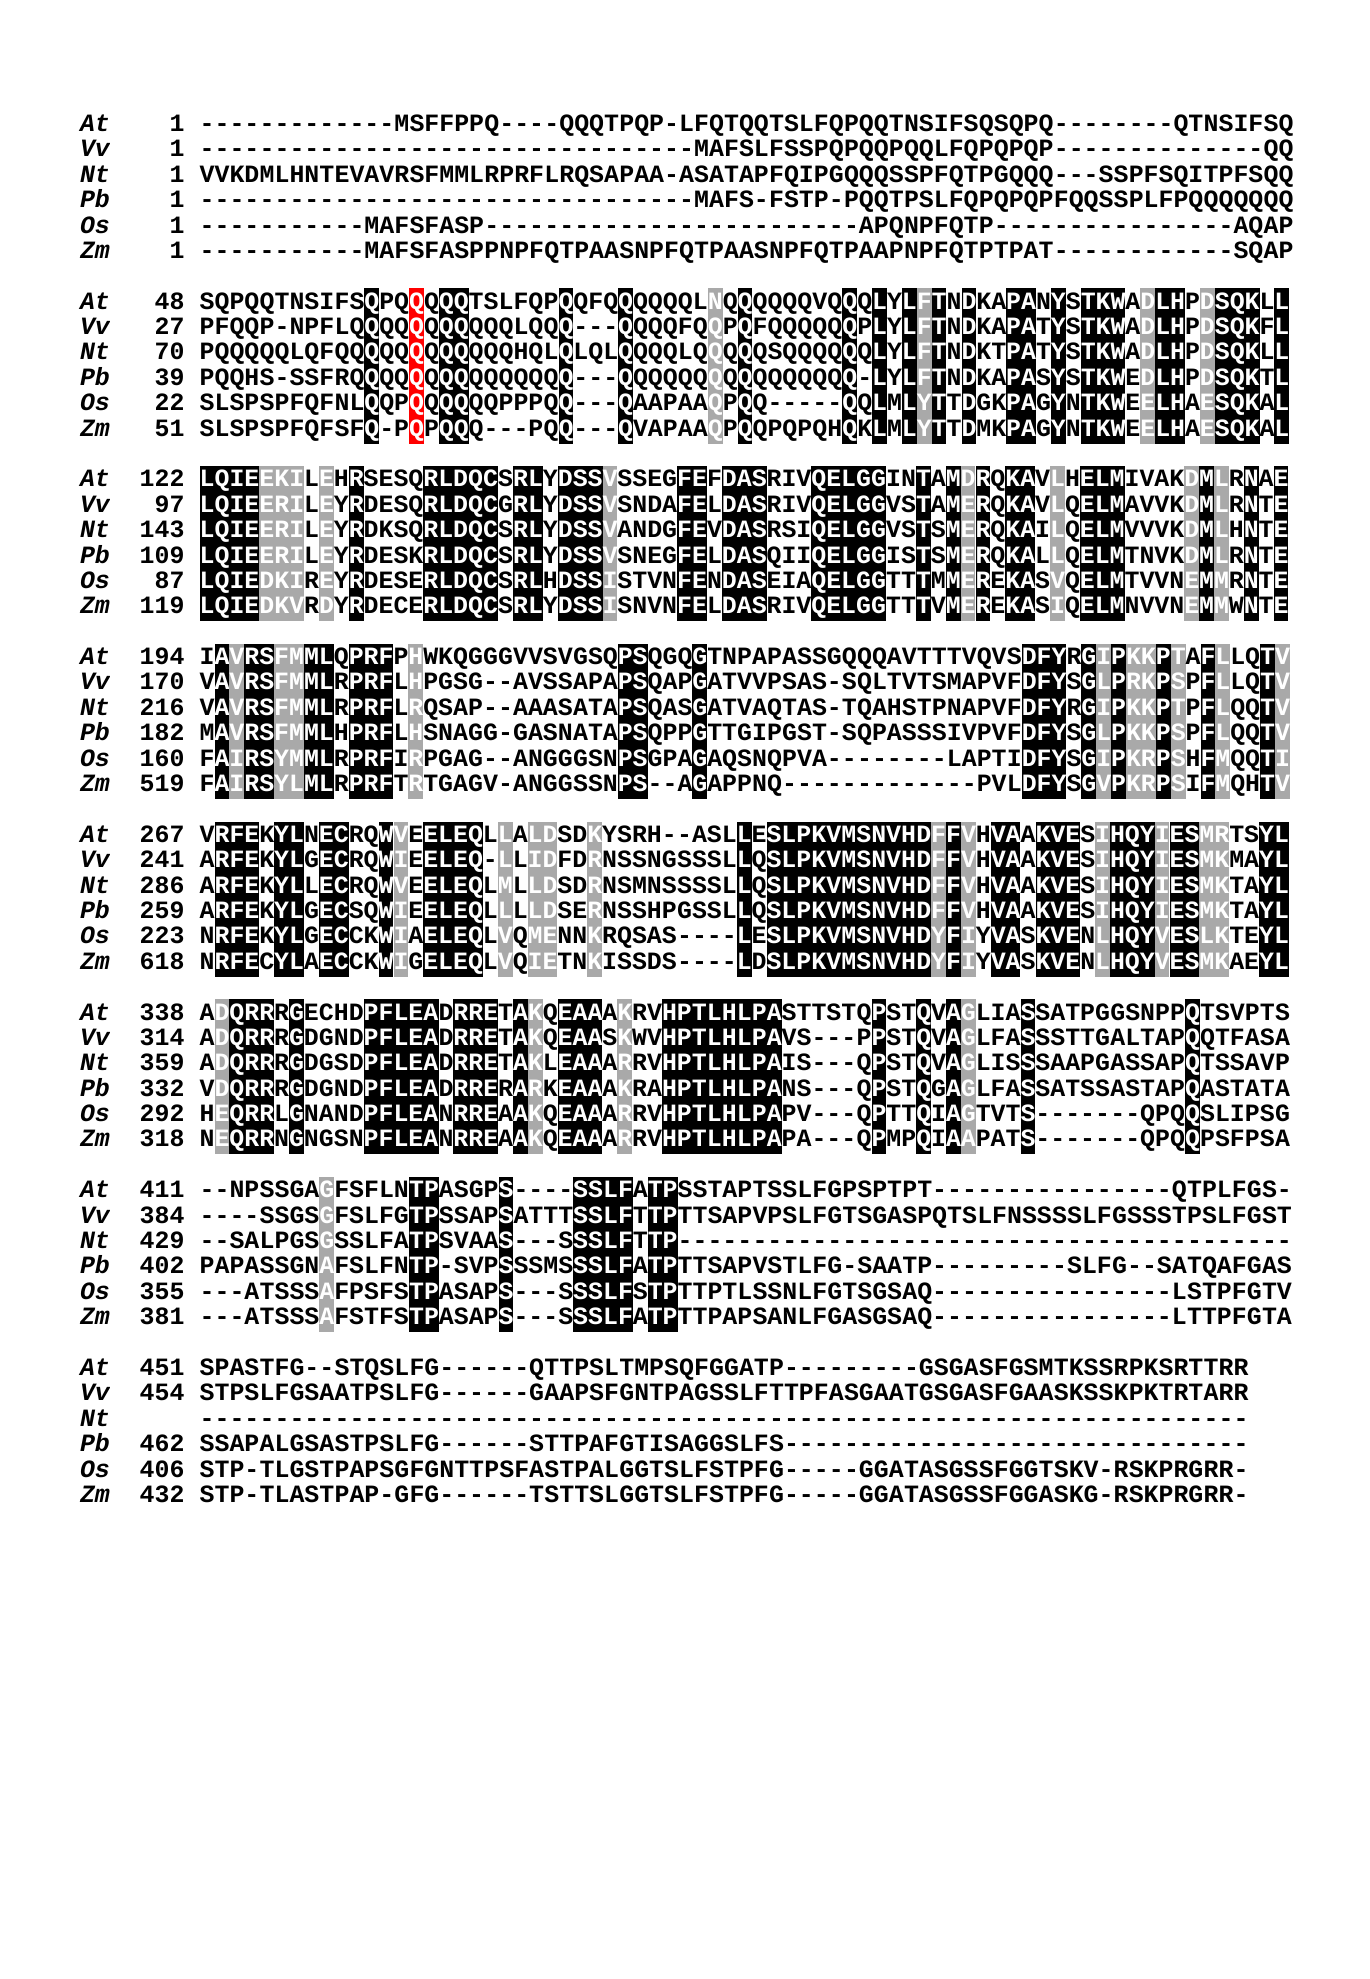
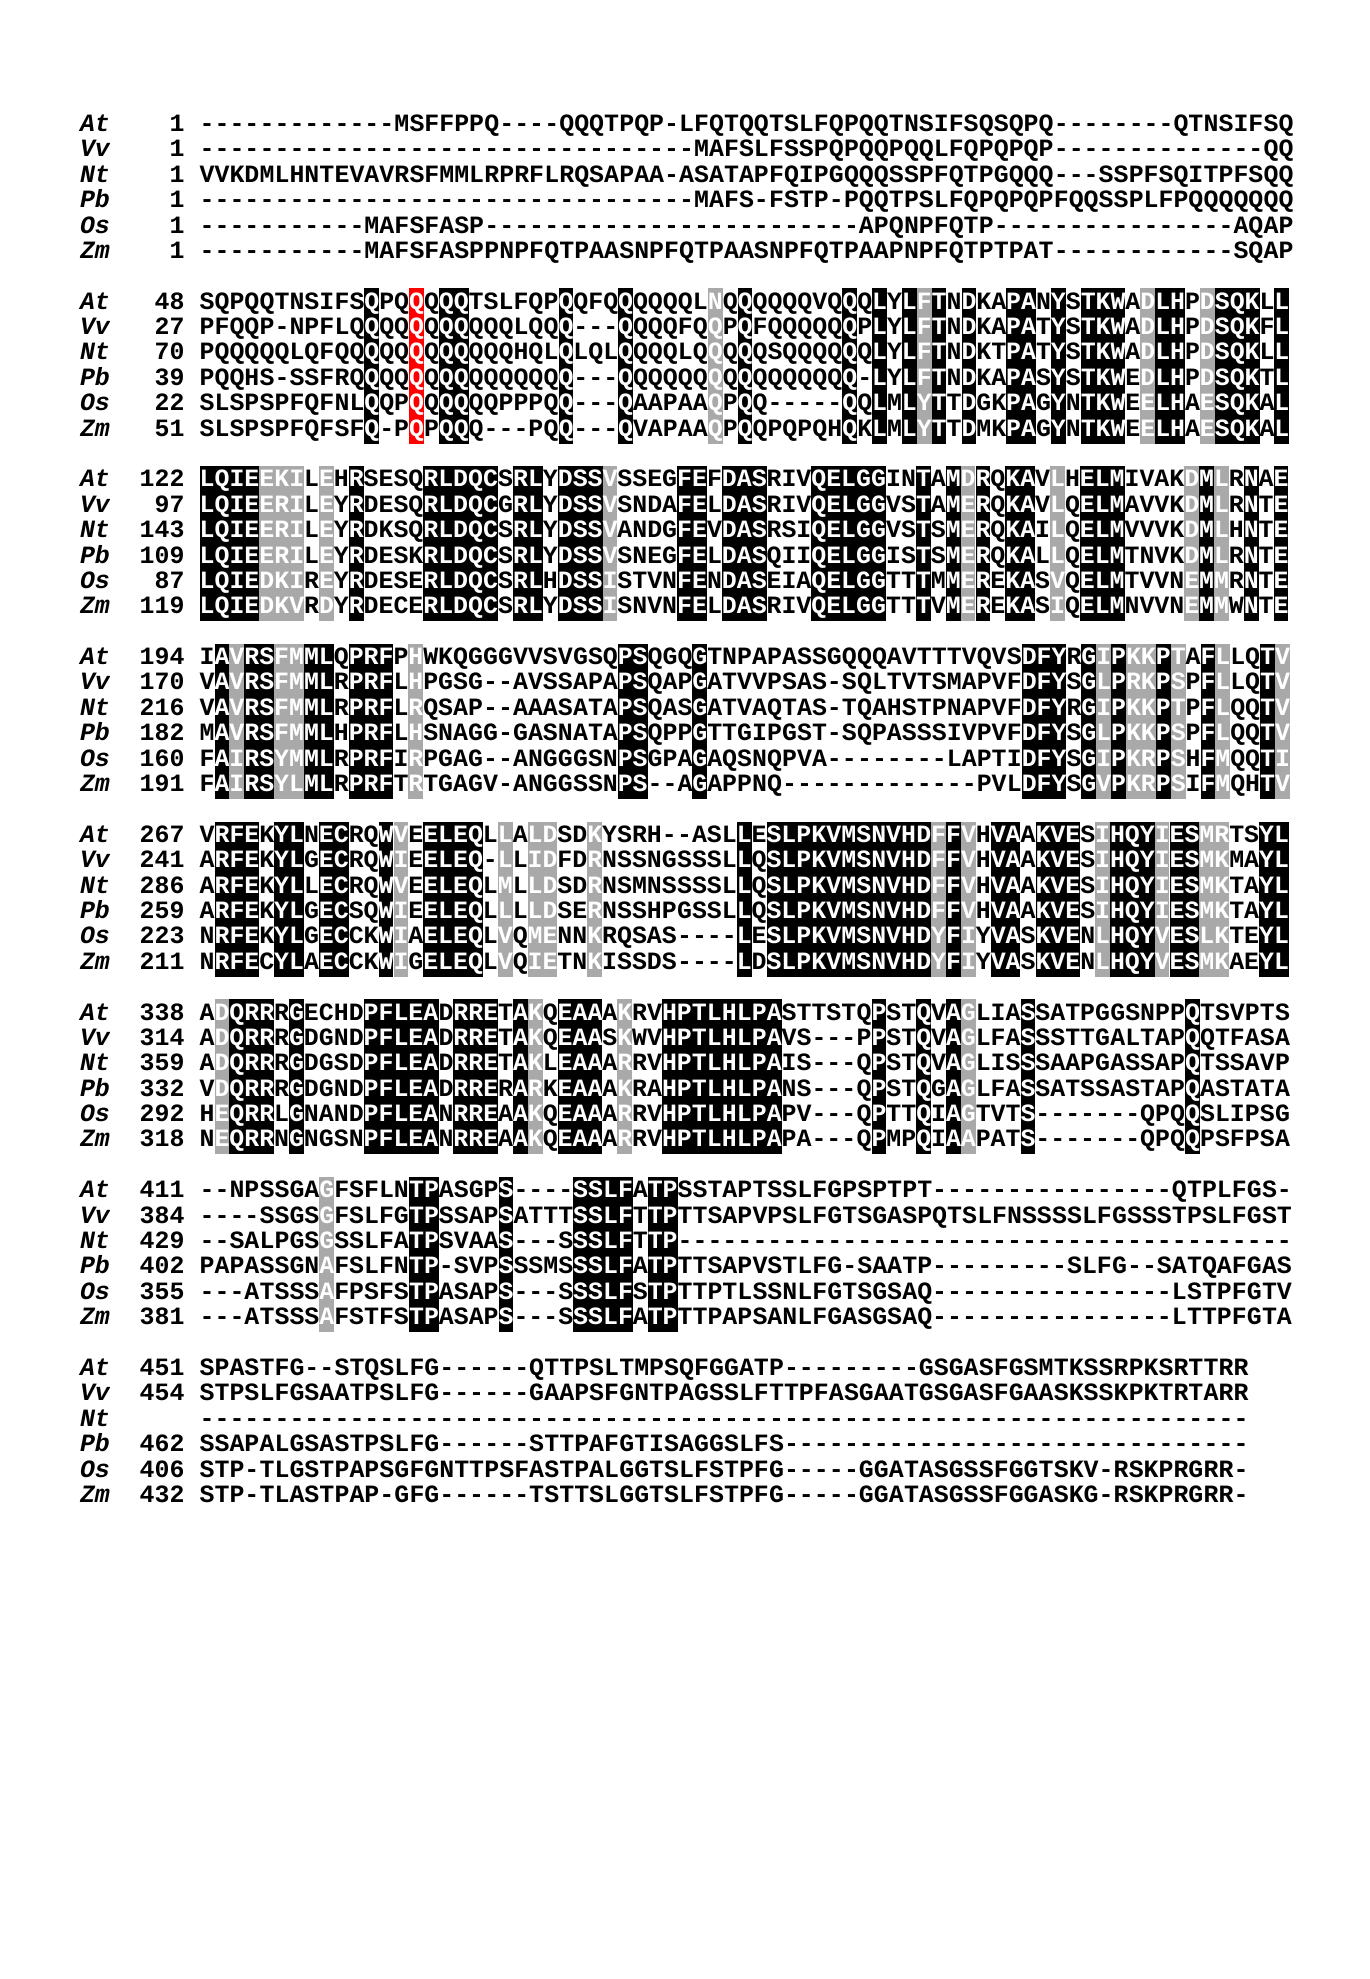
519: 519 -> 191
618: 618 -> 211
